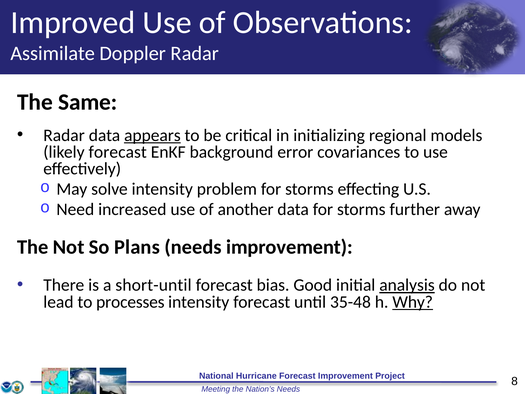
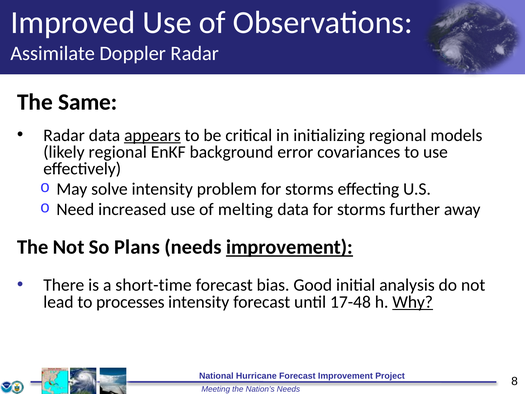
likely forecast: forecast -> regional
another: another -> melting
improvement at (290, 247) underline: none -> present
short-until: short-until -> short-time
analysis underline: present -> none
35-48: 35-48 -> 17-48
